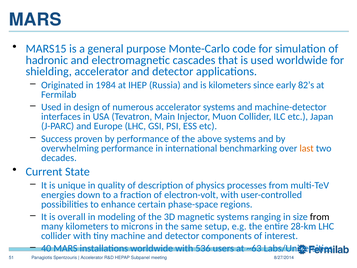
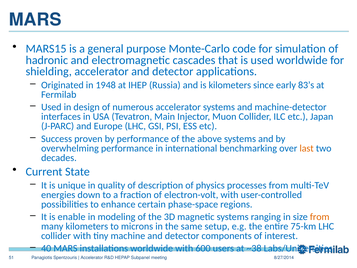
1984: 1984 -> 1948
82’s: 82’s -> 83’s
overall: overall -> enable
from at (320, 217) colour: black -> orange
28-km: 28-km -> 75-km
536: 536 -> 600
~63: ~63 -> ~38
